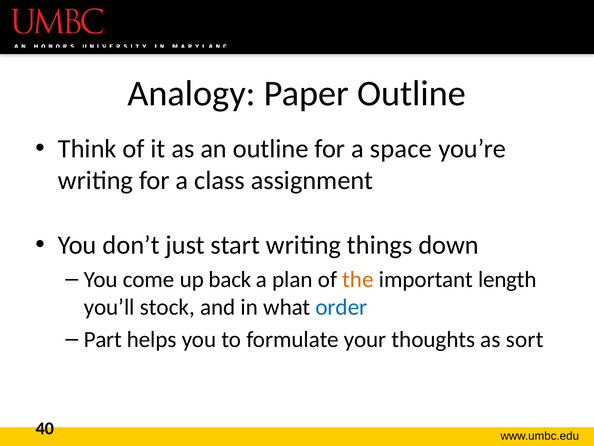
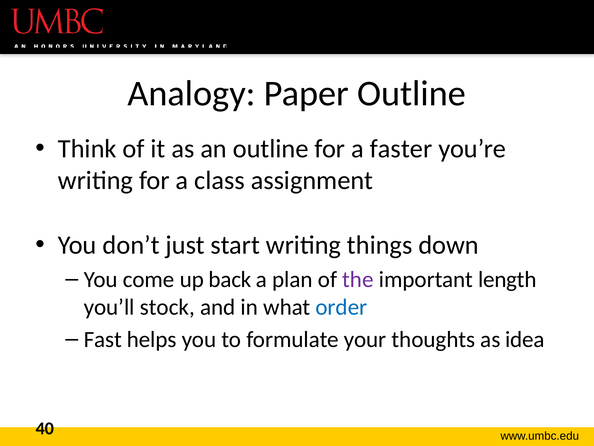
space: space -> faster
the colour: orange -> purple
Part: Part -> Fast
sort: sort -> idea
